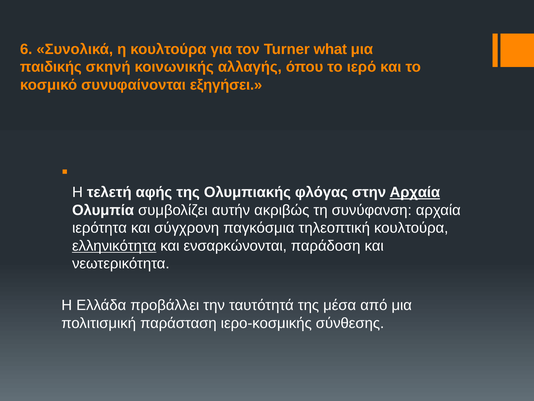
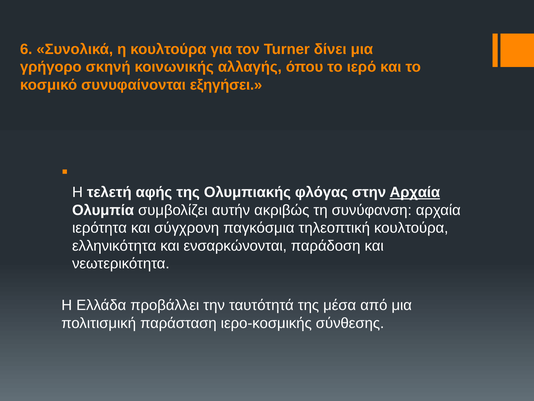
what: what -> δίνει
παιδικής: παιδικής -> γρήγορο
ελληνικότητα underline: present -> none
